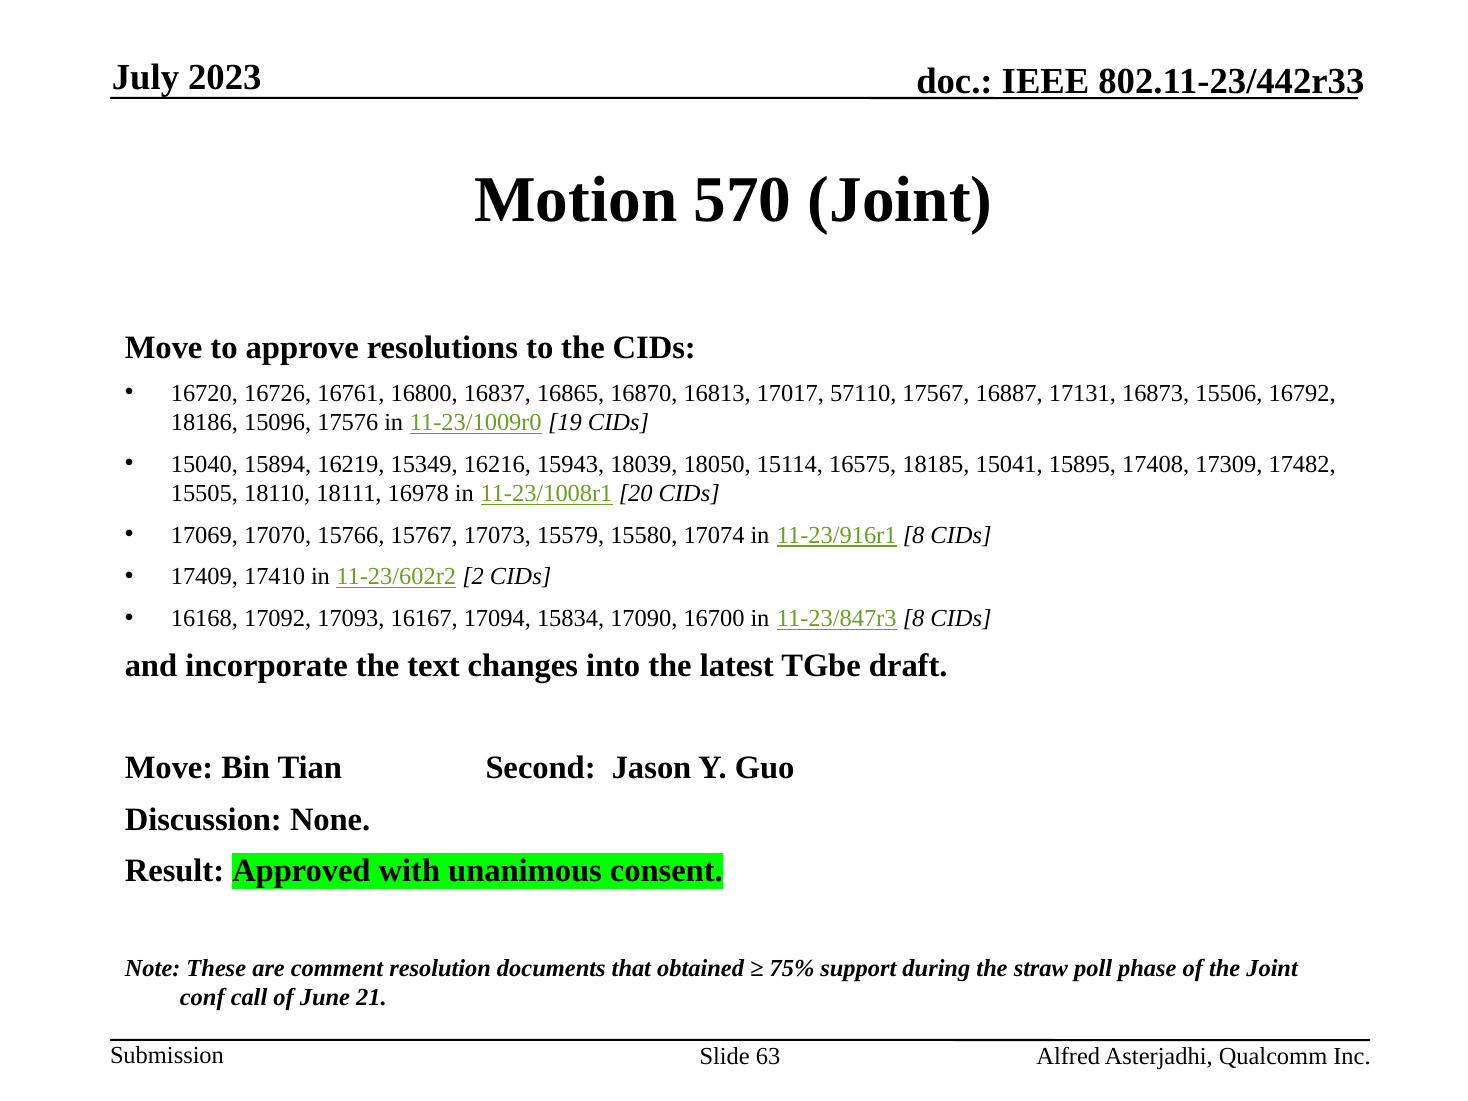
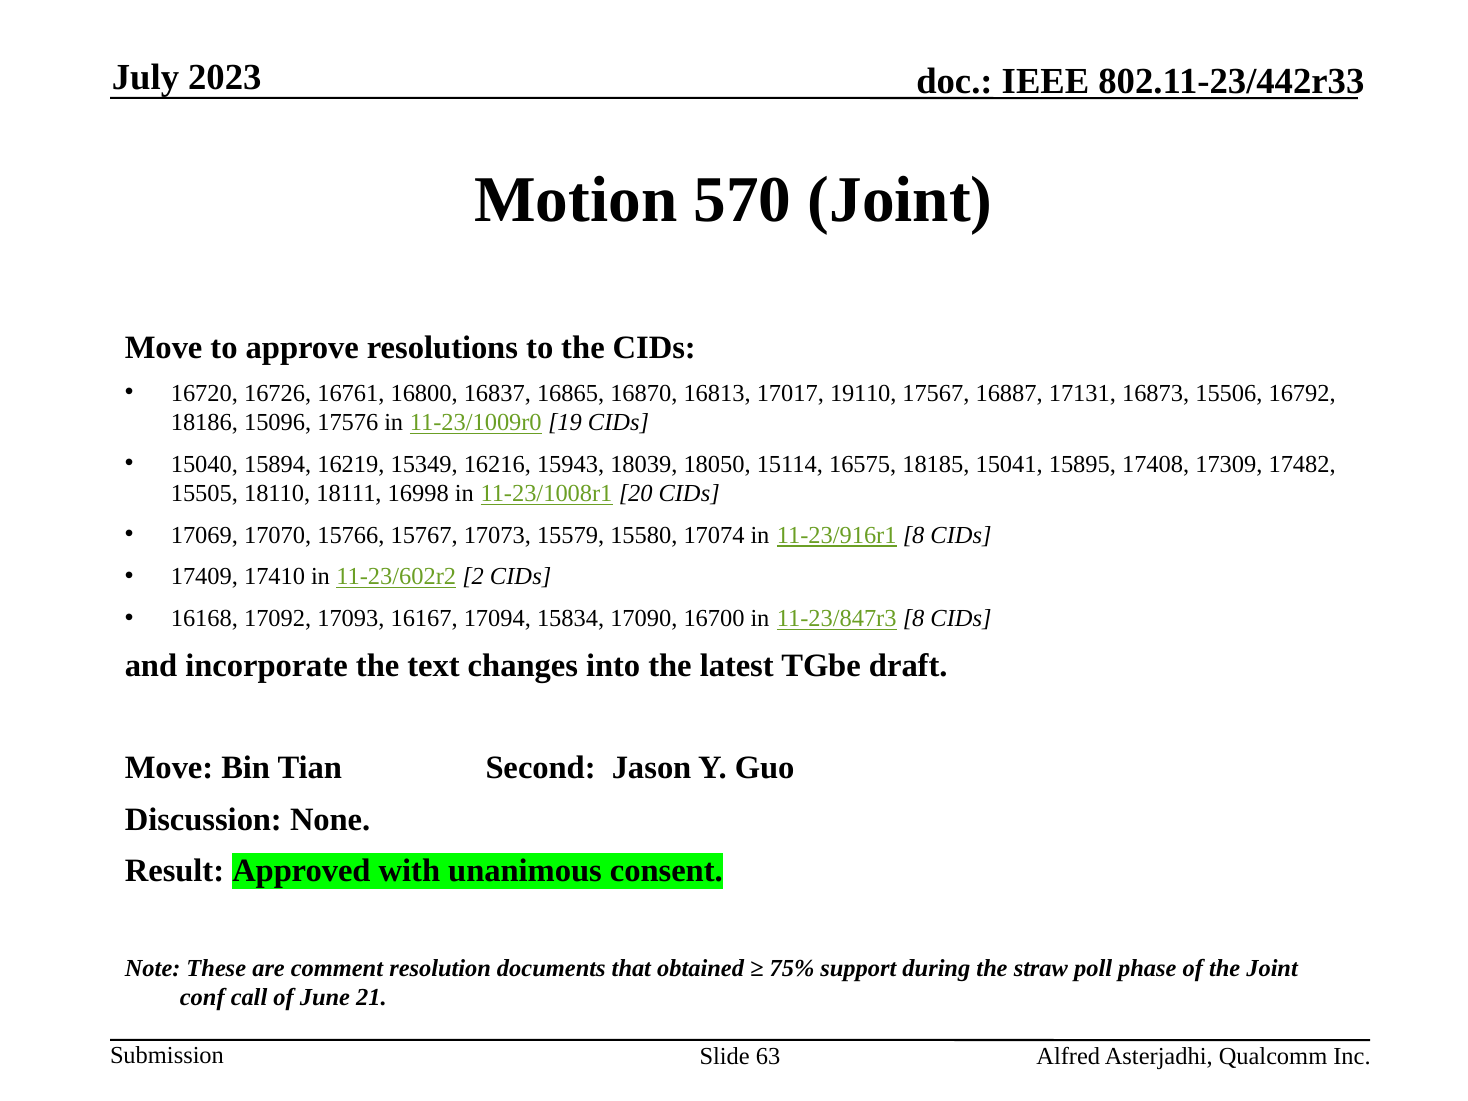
57110: 57110 -> 19110
16978: 16978 -> 16998
